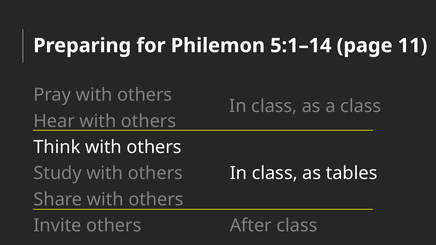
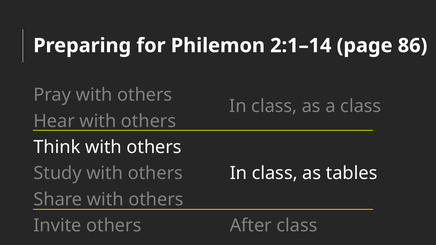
5:1–14: 5:1–14 -> 2:1–14
11: 11 -> 86
